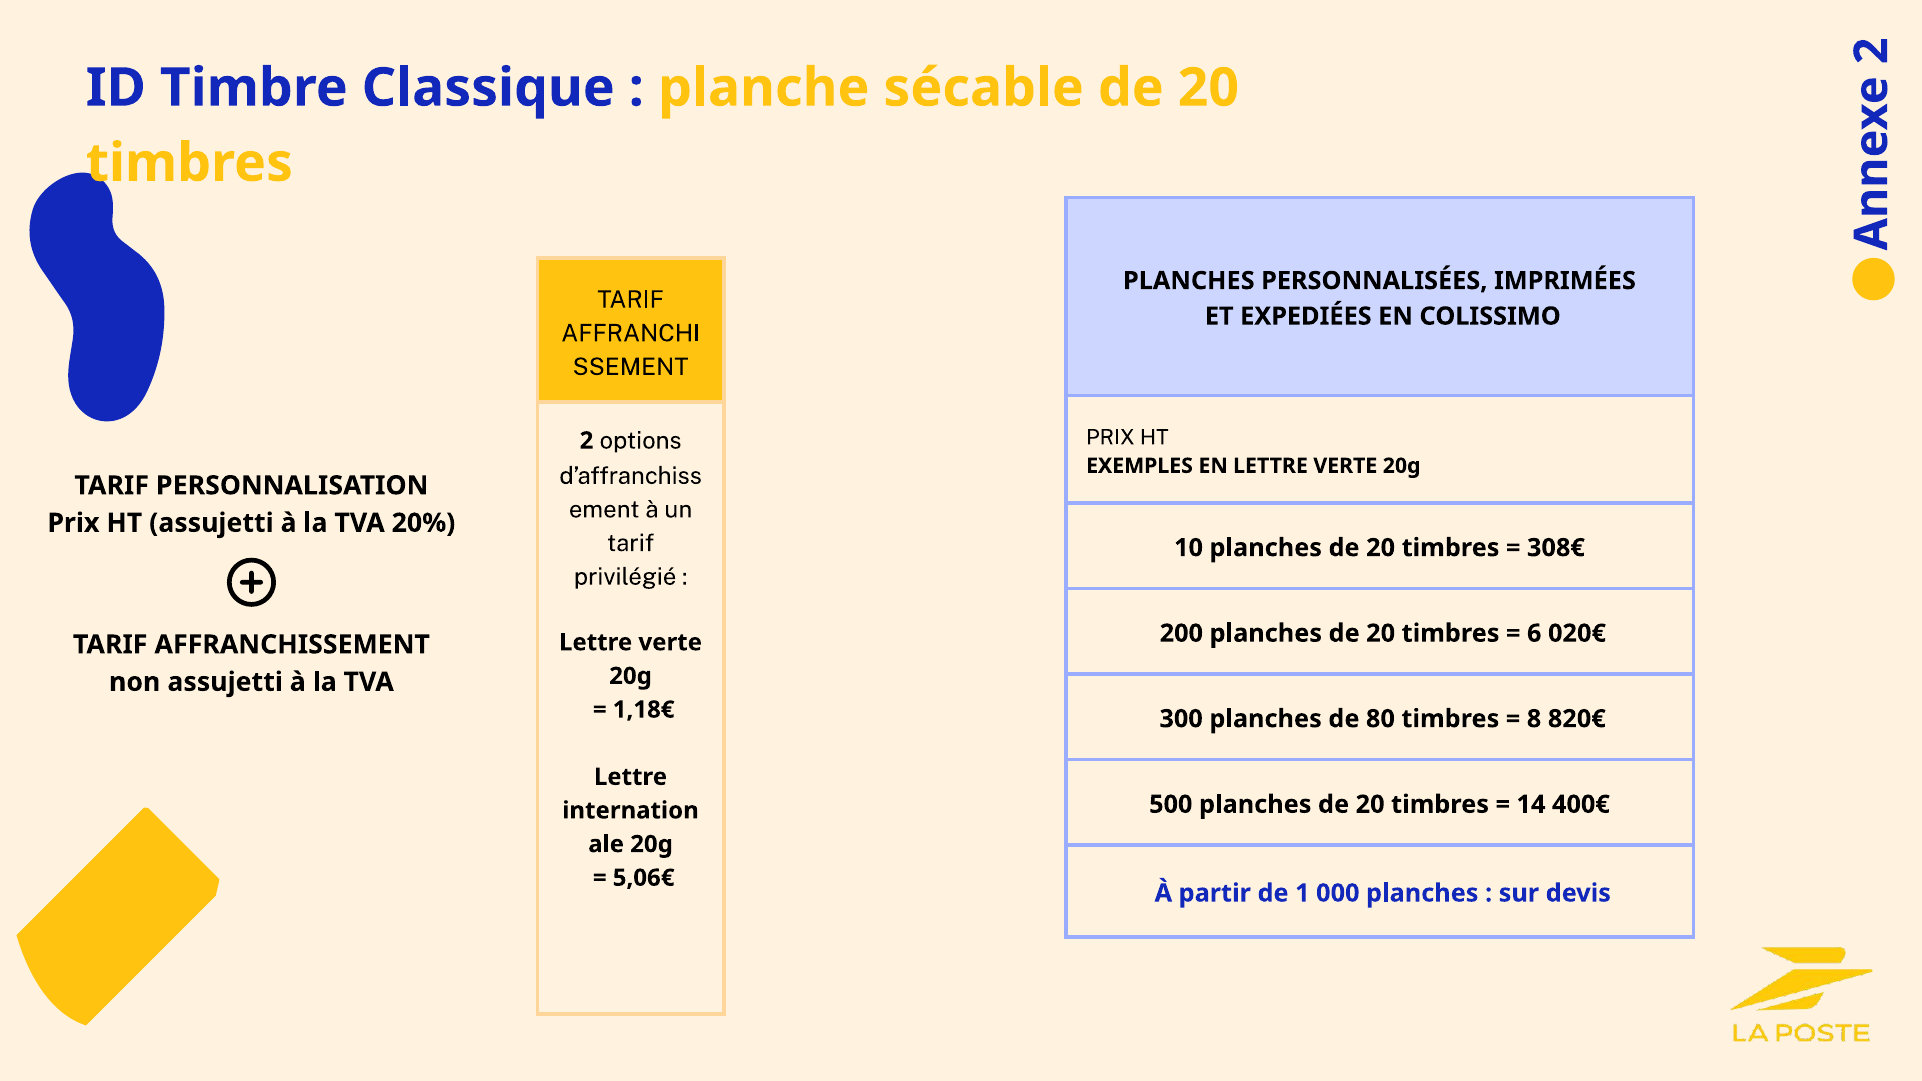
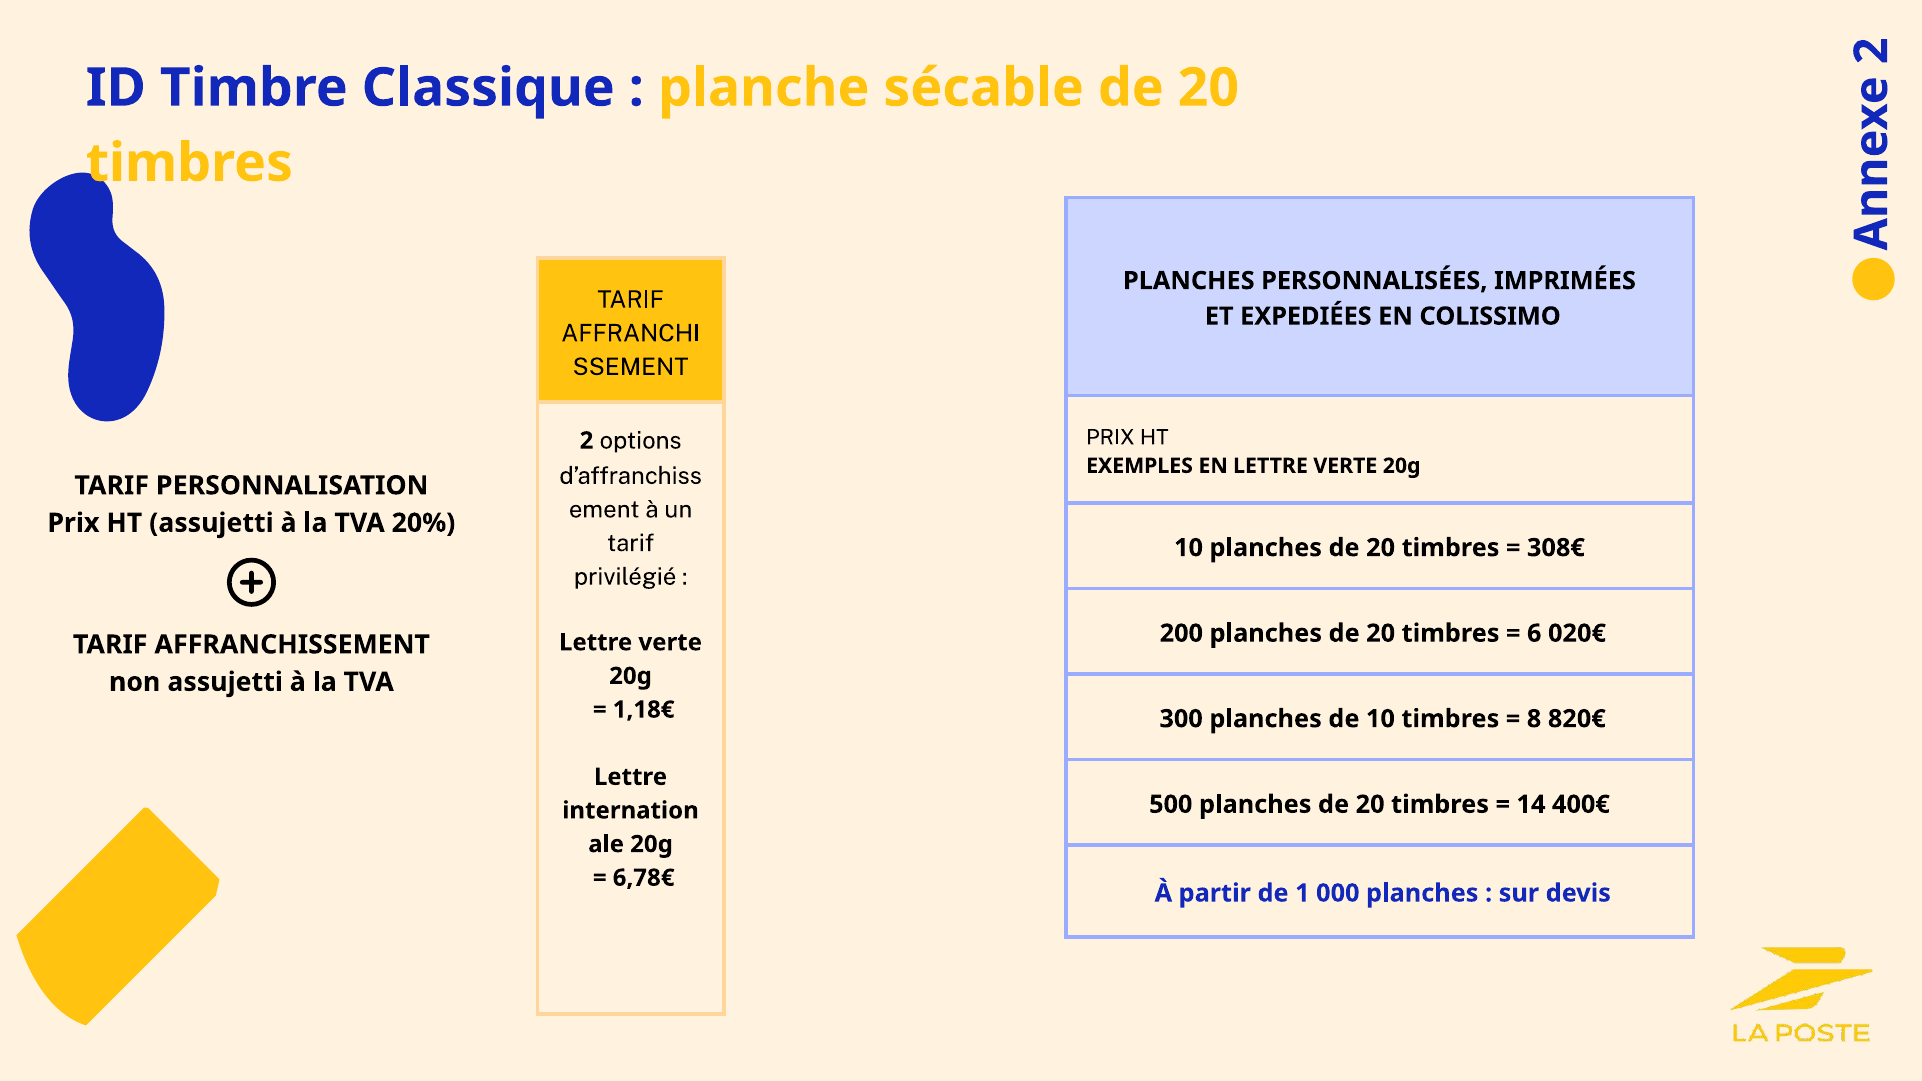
de 80: 80 -> 10
5,06€: 5,06€ -> 6,78€
